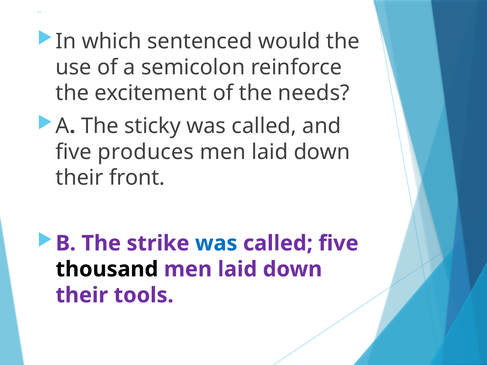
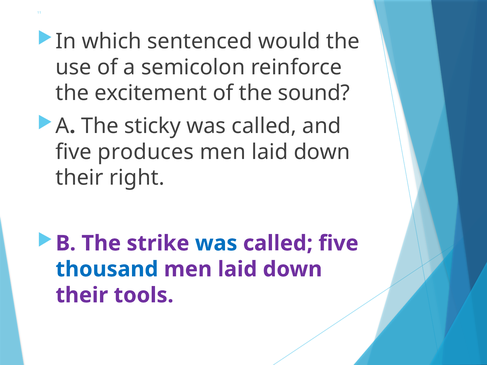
needs: needs -> sound
front: front -> right
thousand colour: black -> blue
